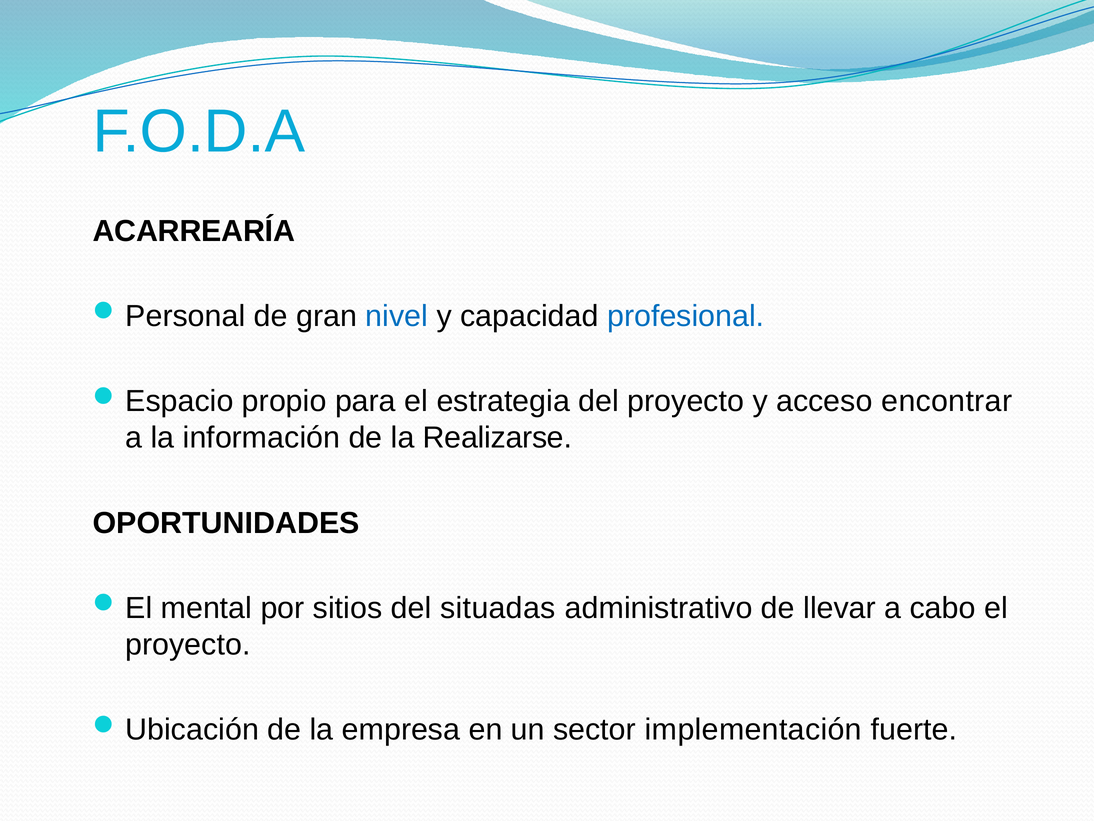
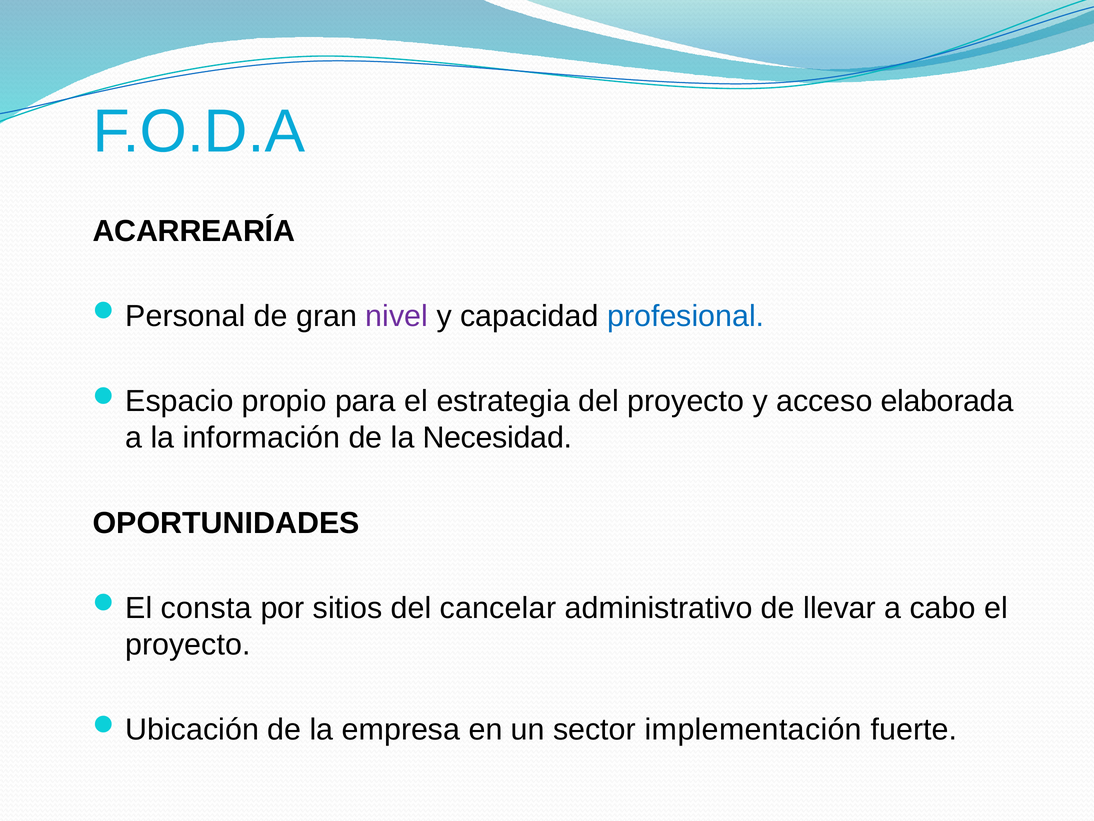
nivel colour: blue -> purple
encontrar: encontrar -> elaborada
Realizarse: Realizarse -> Necesidad
mental: mental -> consta
situadas: situadas -> cancelar
